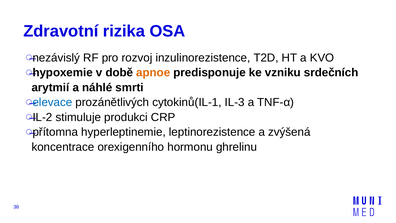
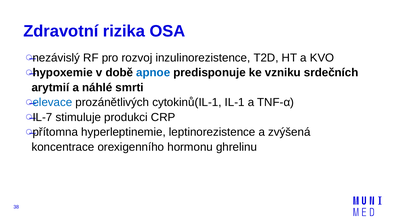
apnoe colour: orange -> blue
IL-3: IL-3 -> IL-1
IL-2: IL-2 -> IL-7
